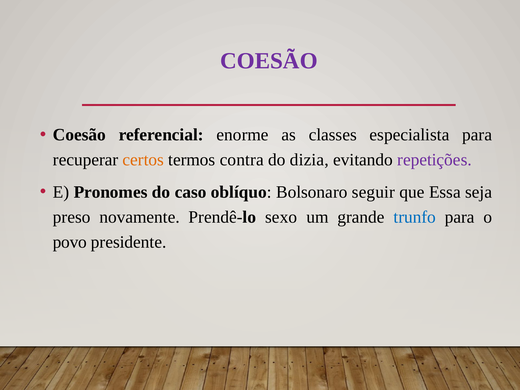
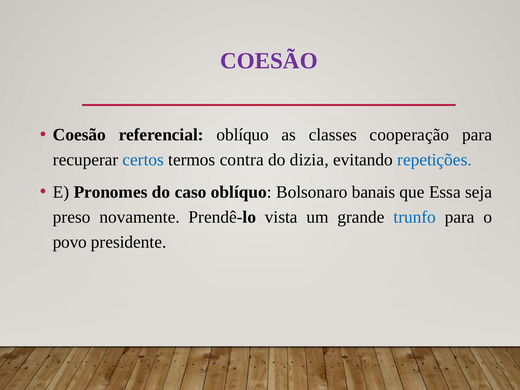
referencial enorme: enorme -> oblíquo
especialista: especialista -> cooperação
certos colour: orange -> blue
repetições colour: purple -> blue
seguir: seguir -> banais
sexo: sexo -> vista
